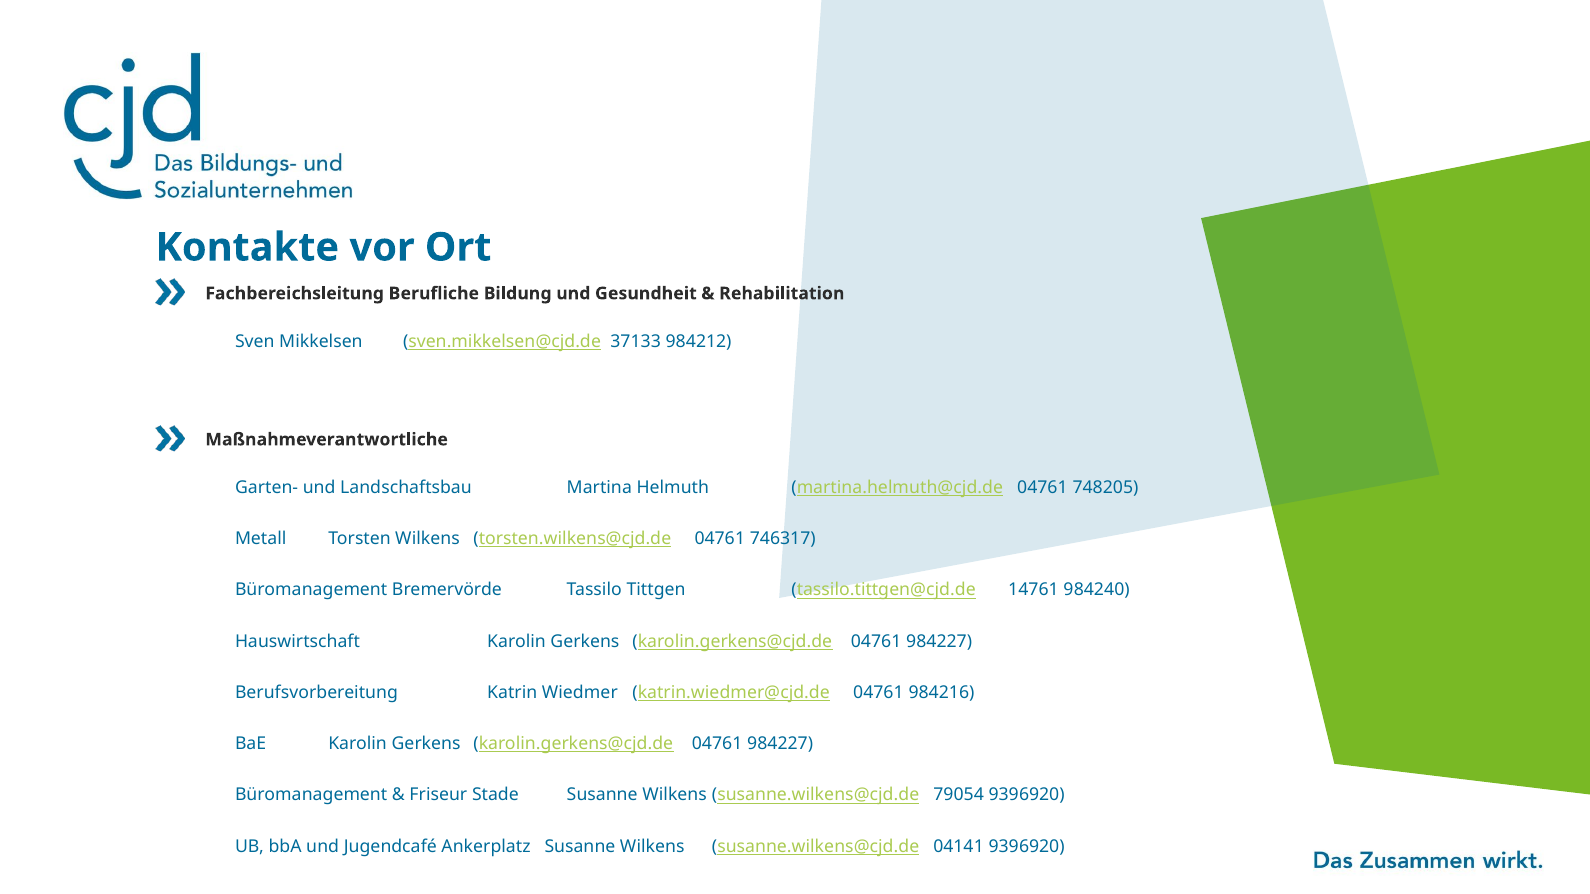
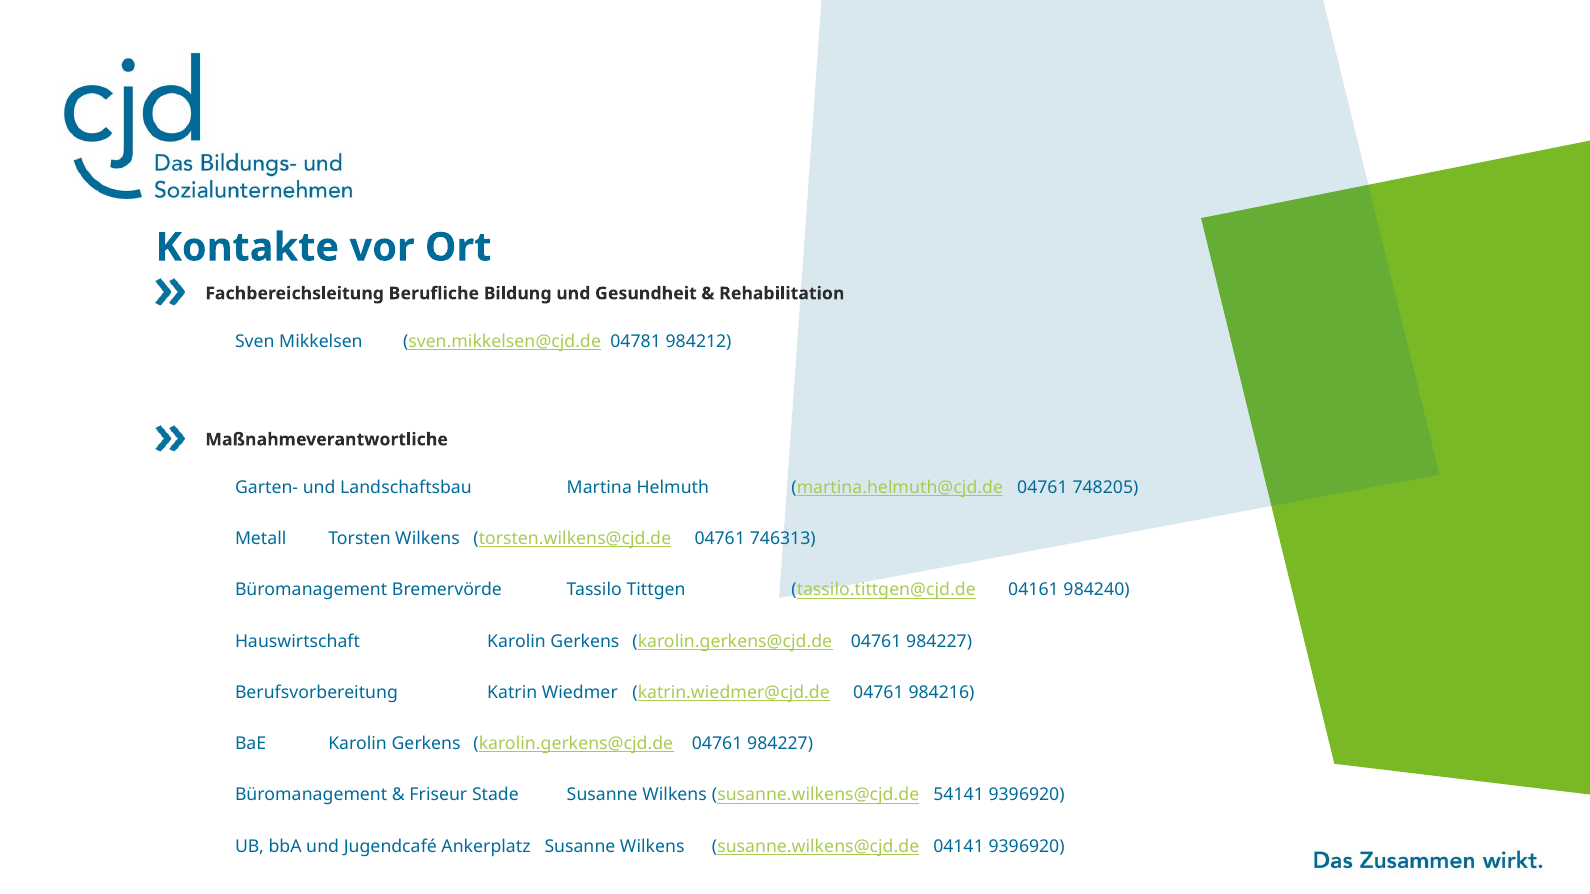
37133: 37133 -> 04781
746317: 746317 -> 746313
14761: 14761 -> 04161
79054: 79054 -> 54141
